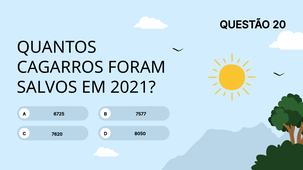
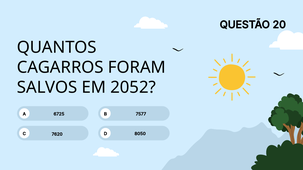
2021: 2021 -> 2052
